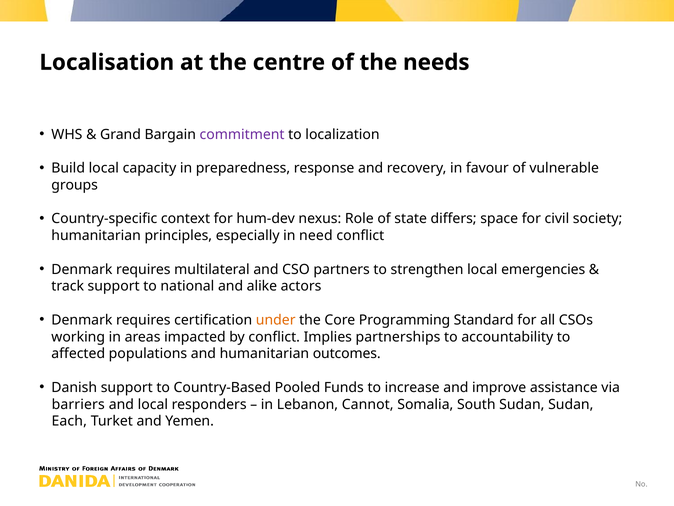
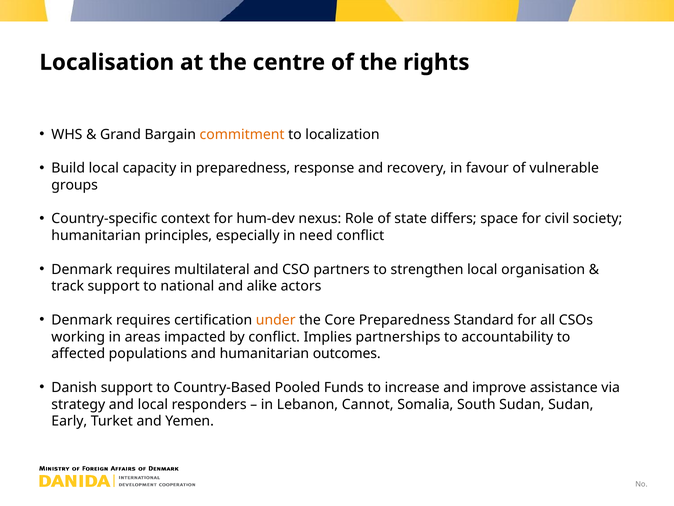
needs: needs -> rights
commitment colour: purple -> orange
emergencies: emergencies -> organisation
Core Programming: Programming -> Preparedness
barriers: barriers -> strategy
Each: Each -> Early
